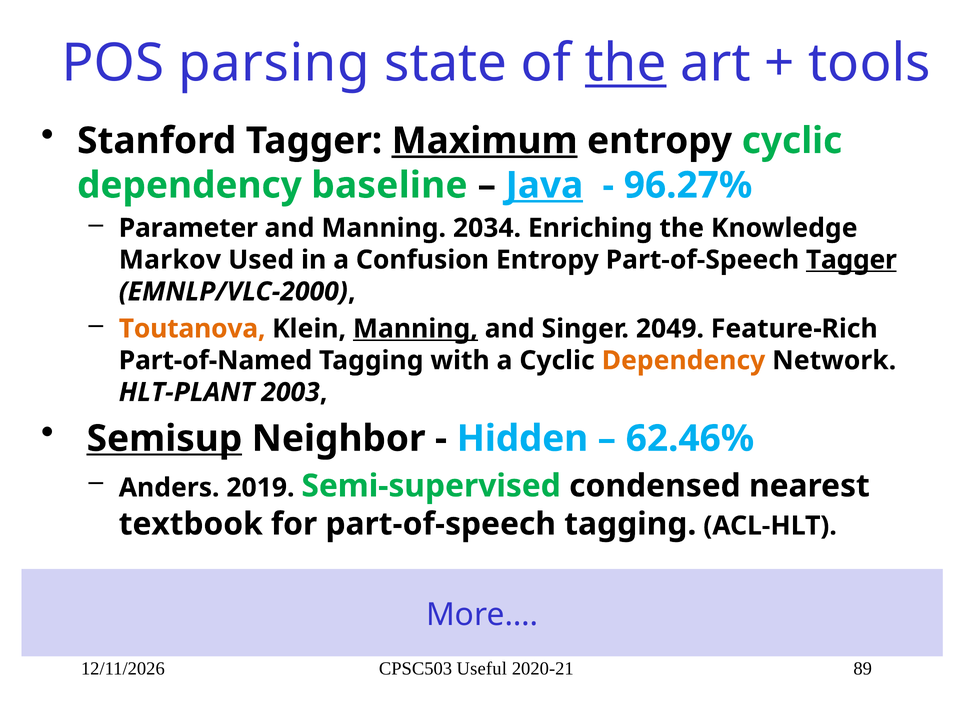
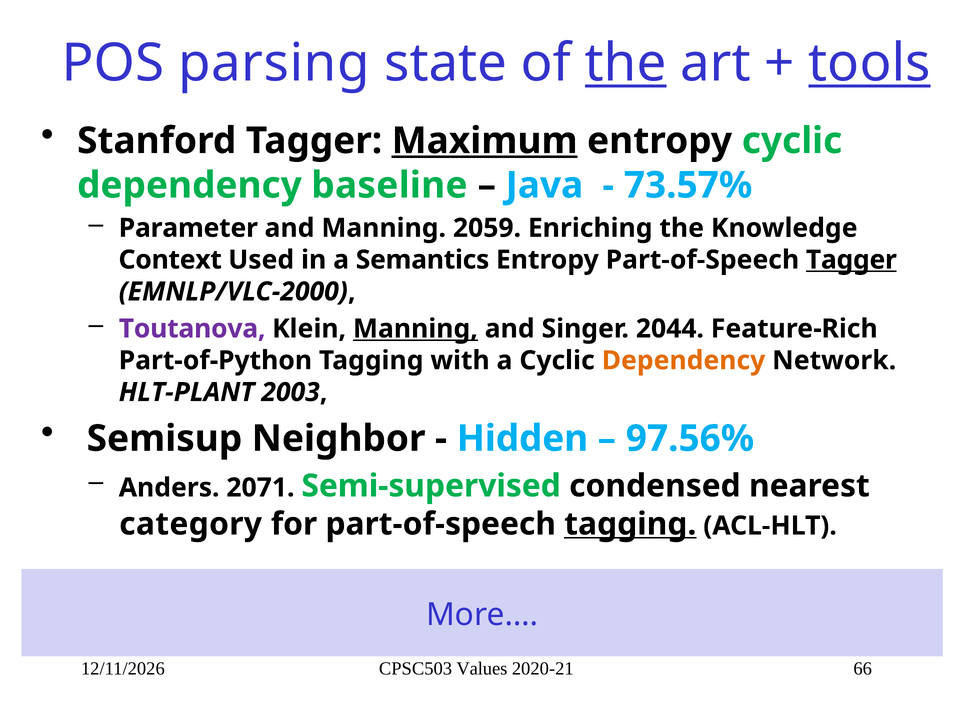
tools underline: none -> present
Java underline: present -> none
96.27%: 96.27% -> 73.57%
2034: 2034 -> 2059
Markov: Markov -> Context
Confusion: Confusion -> Semantics
Toutanova colour: orange -> purple
2049: 2049 -> 2044
Part-of-Named: Part-of-Named -> Part-of-Python
Semisup underline: present -> none
62.46%: 62.46% -> 97.56%
2019: 2019 -> 2071
textbook: textbook -> category
tagging at (630, 524) underline: none -> present
Useful: Useful -> Values
89: 89 -> 66
